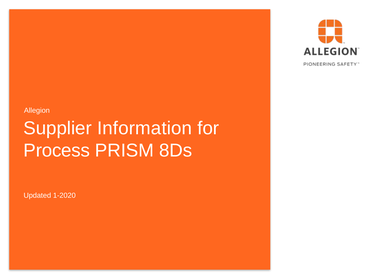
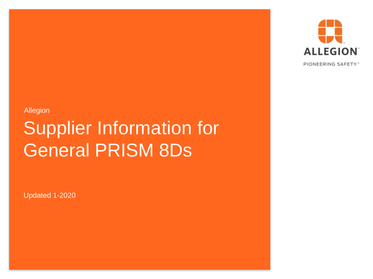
Process: Process -> General
